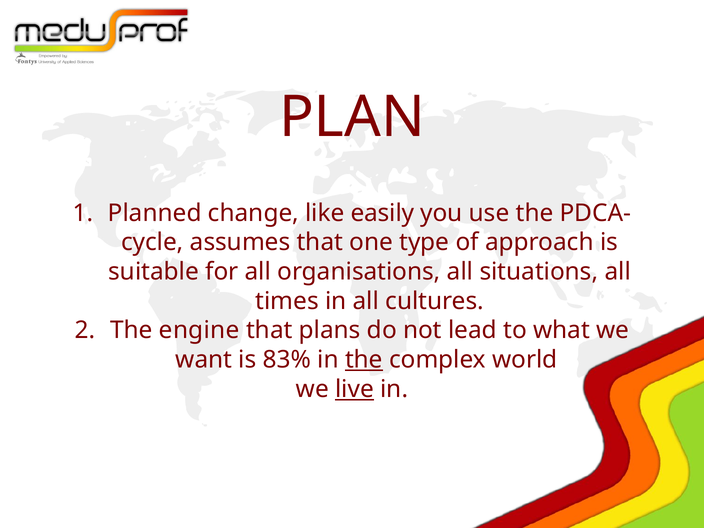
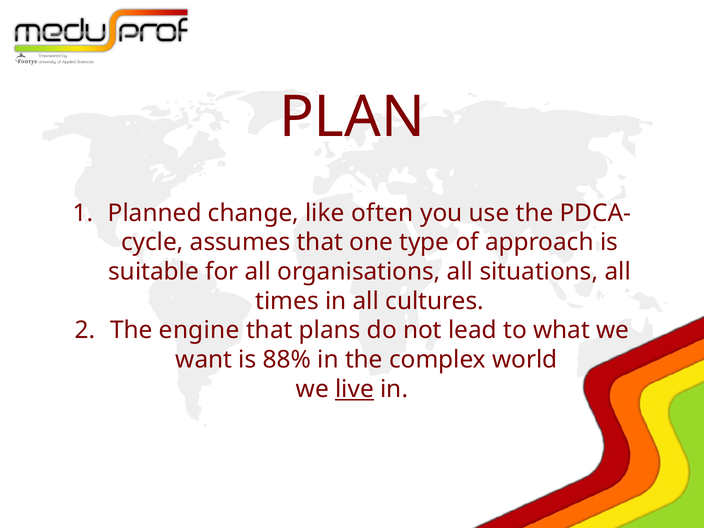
easily: easily -> often
83%: 83% -> 88%
the at (364, 360) underline: present -> none
